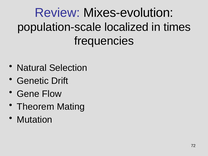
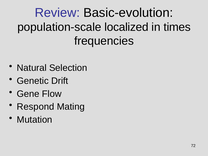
Mixes-evolution: Mixes-evolution -> Basic-evolution
Theorem: Theorem -> Respond
